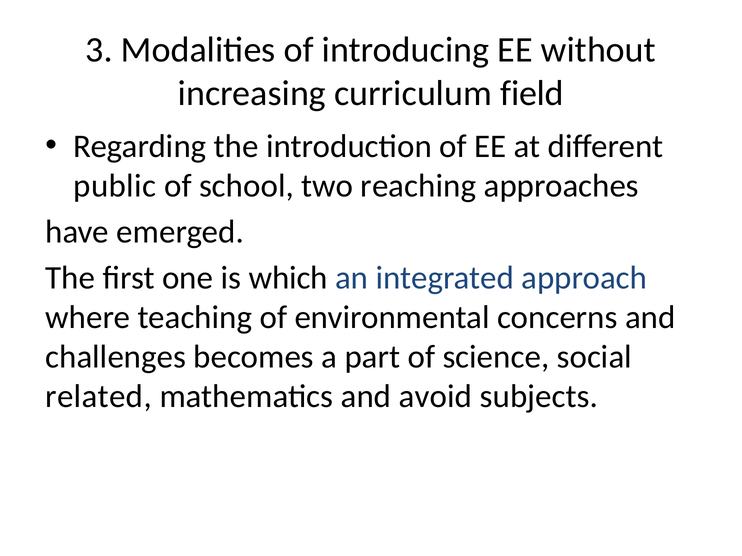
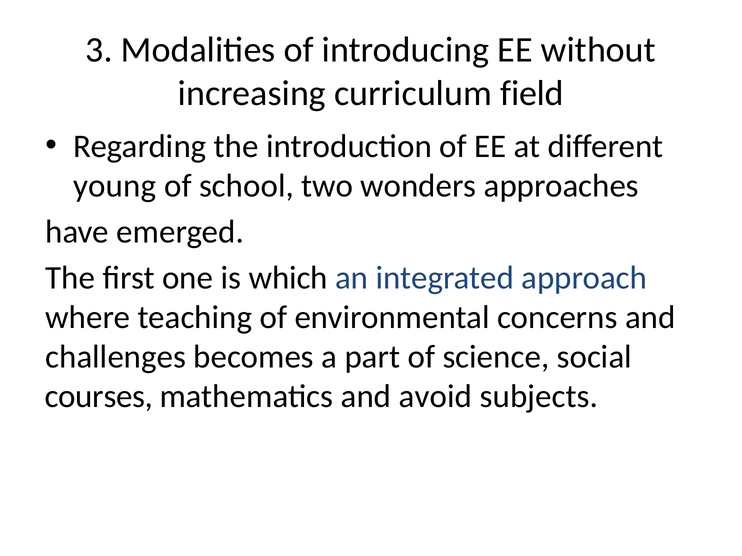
public: public -> young
reaching: reaching -> wonders
related: related -> courses
